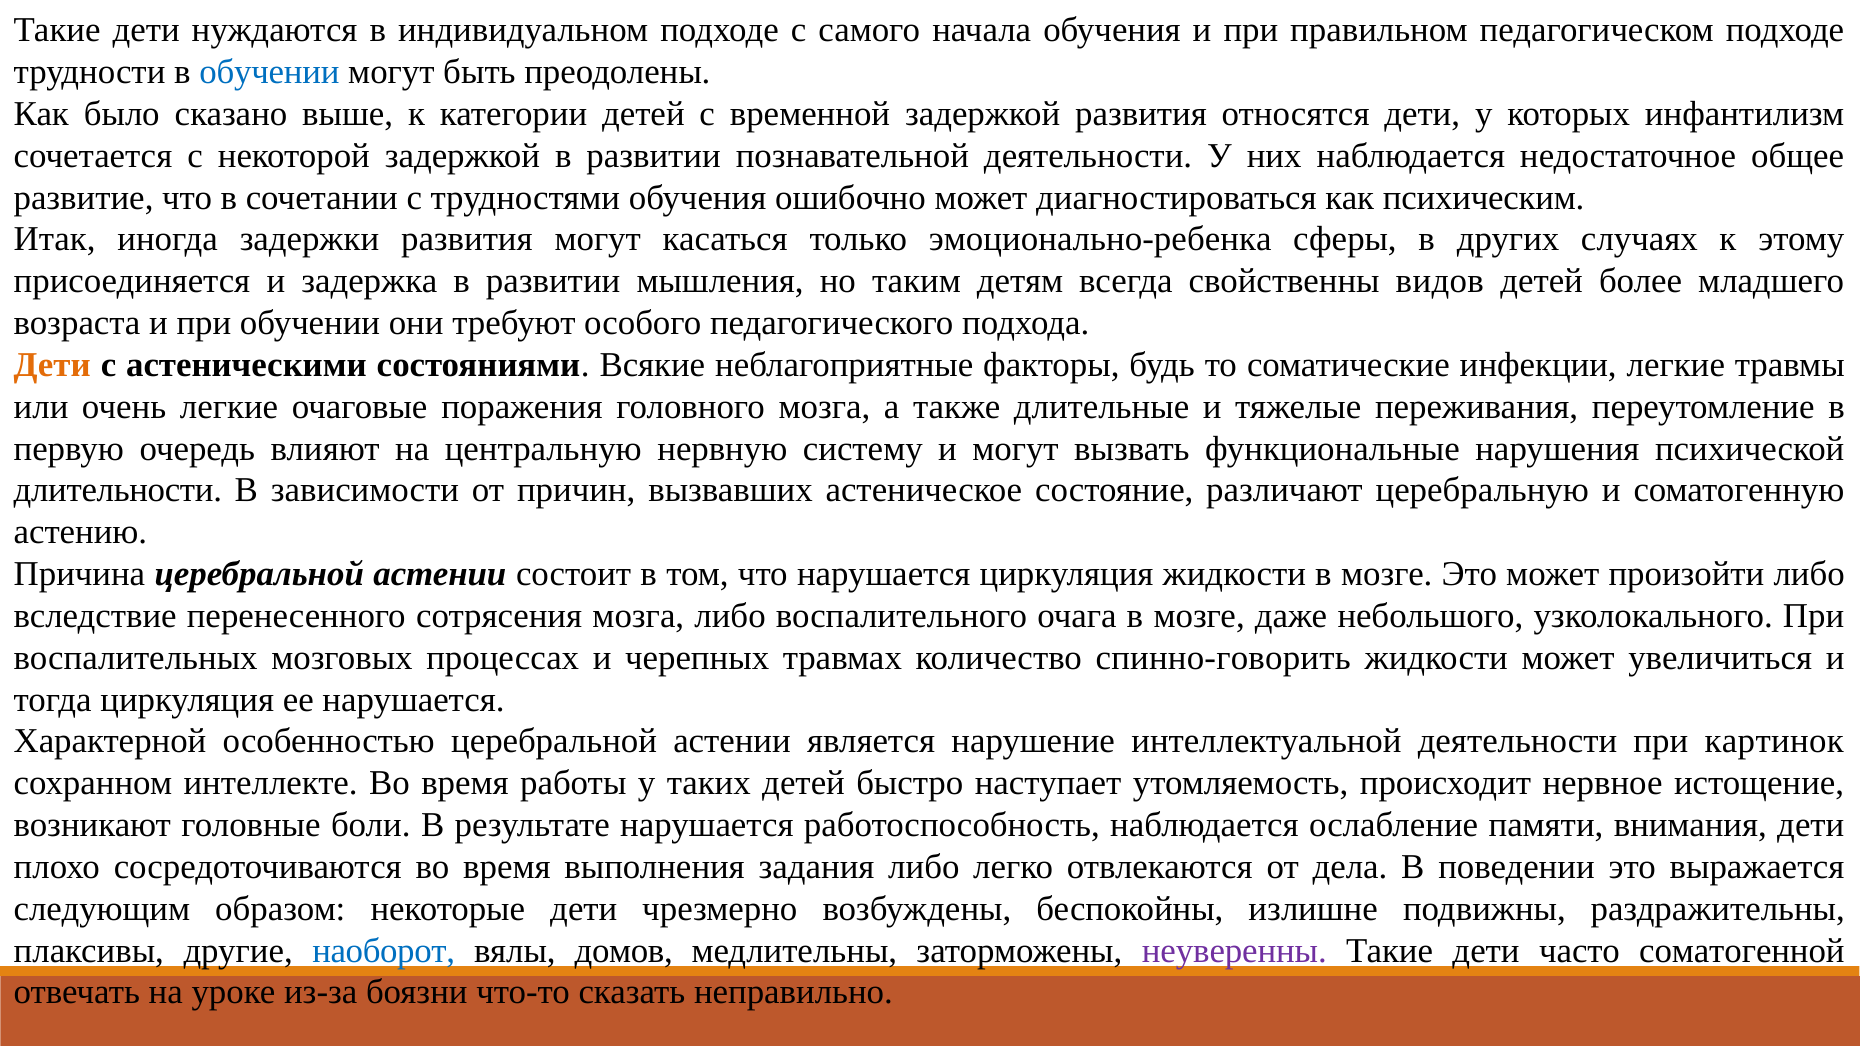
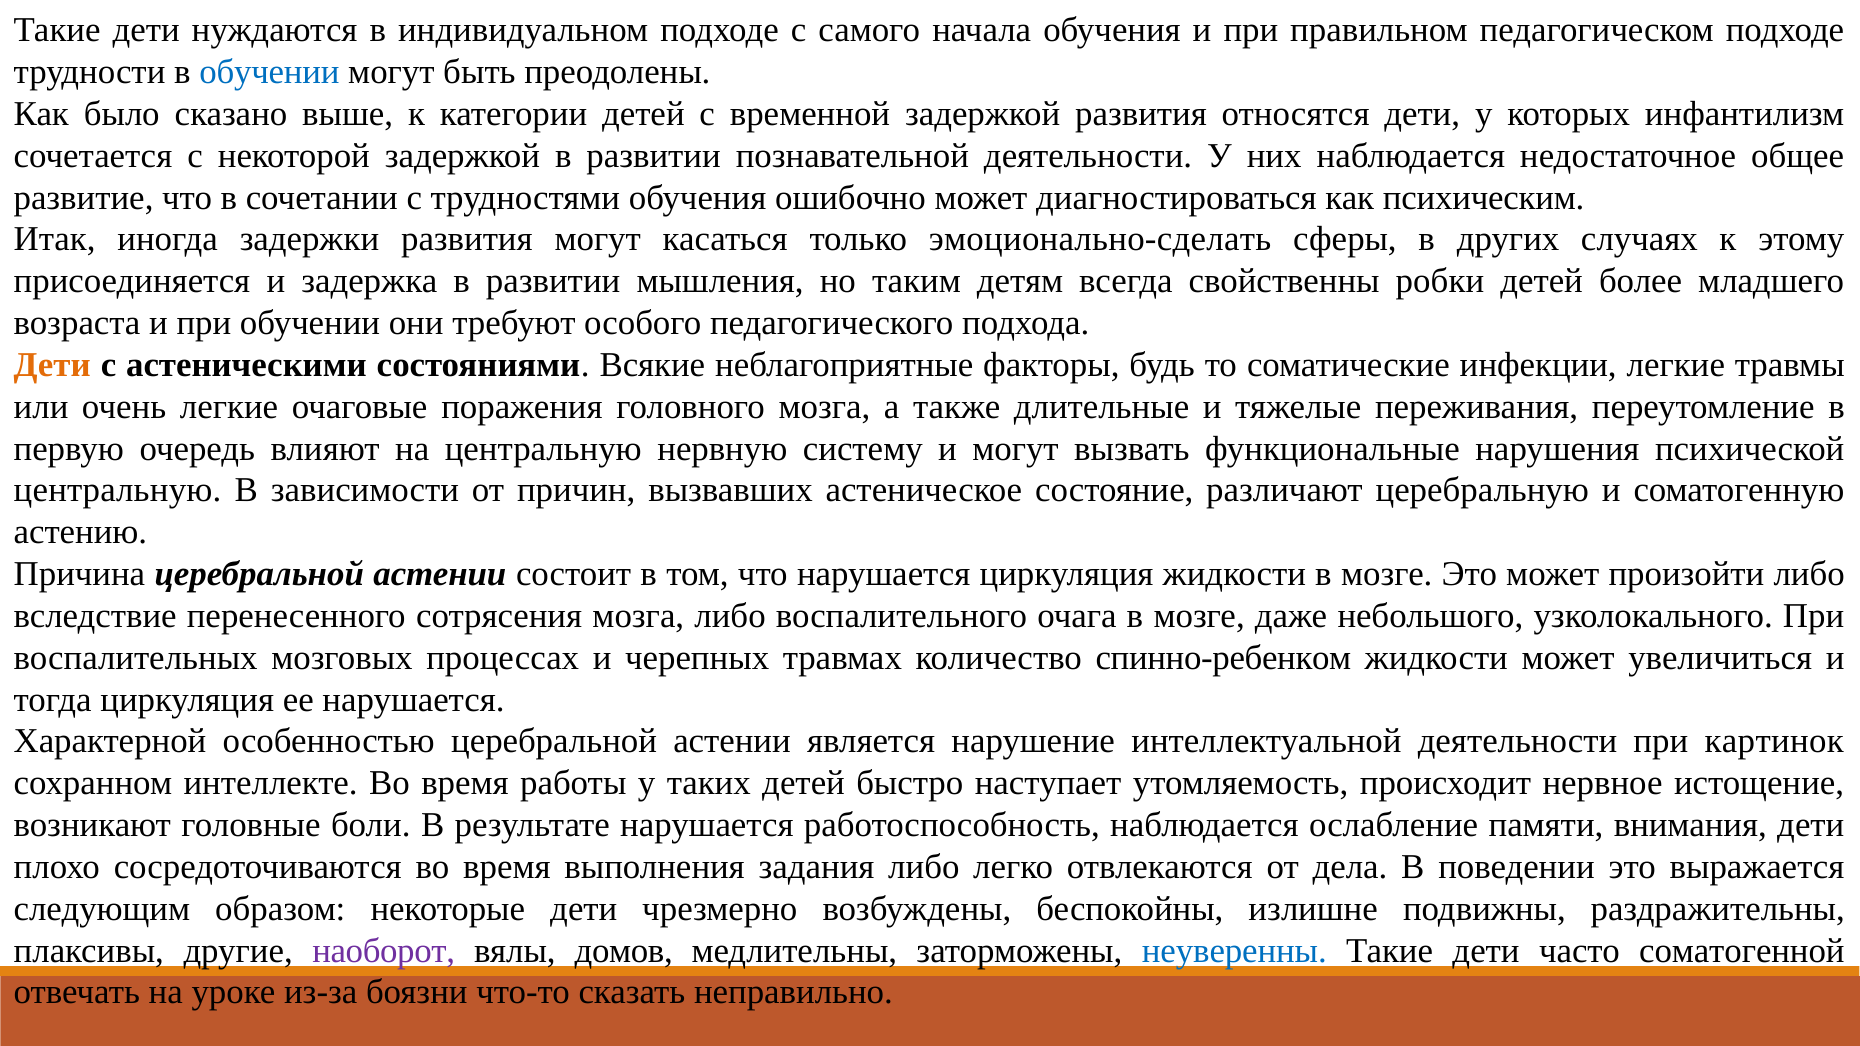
эмоционально-ребенка: эмоционально-ребенка -> эмоционально-сделать
видов: видов -> робки
длительности at (118, 491): длительности -> центральную
спинно-говорить: спинно-говорить -> спинно-ребенком
наоборот colour: blue -> purple
неуверенны colour: purple -> blue
